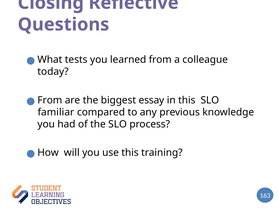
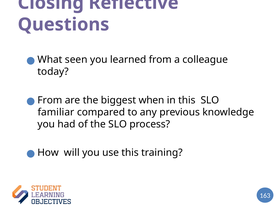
tests: tests -> seen
essay: essay -> when
